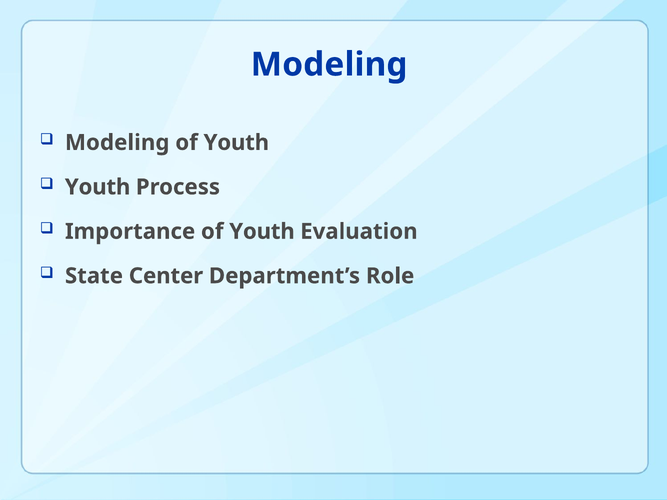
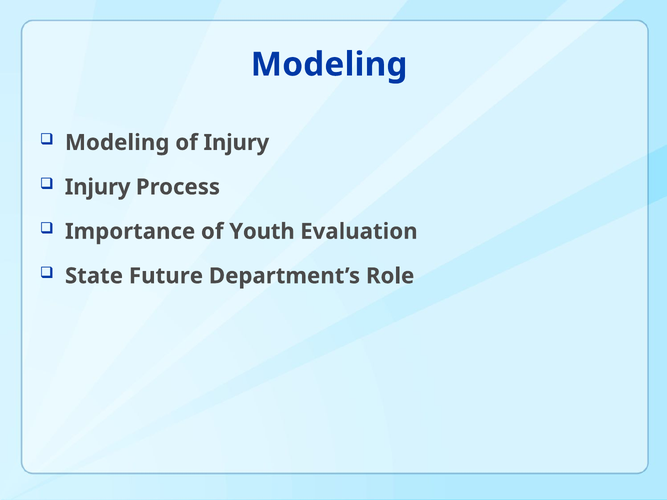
Youth at (236, 143): Youth -> Injury
Youth at (98, 187): Youth -> Injury
Center: Center -> Future
